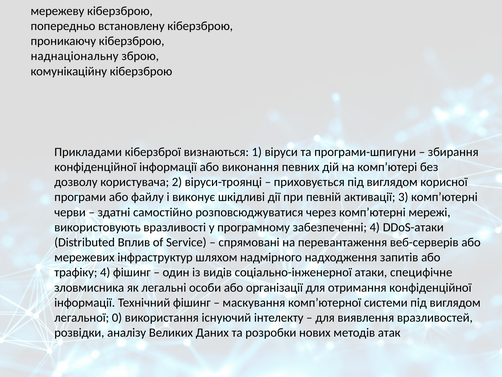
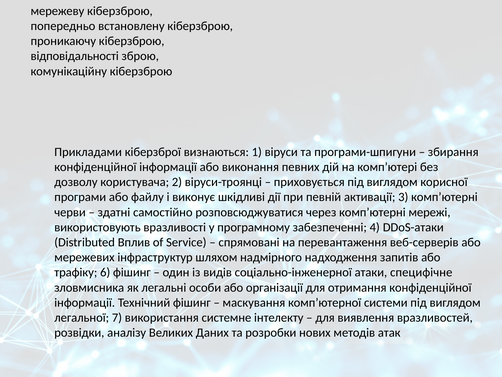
наднаціональну: наднаціональну -> відповідальності
трафіку 4: 4 -> 6
0: 0 -> 7
існуючий: існуючий -> системне
